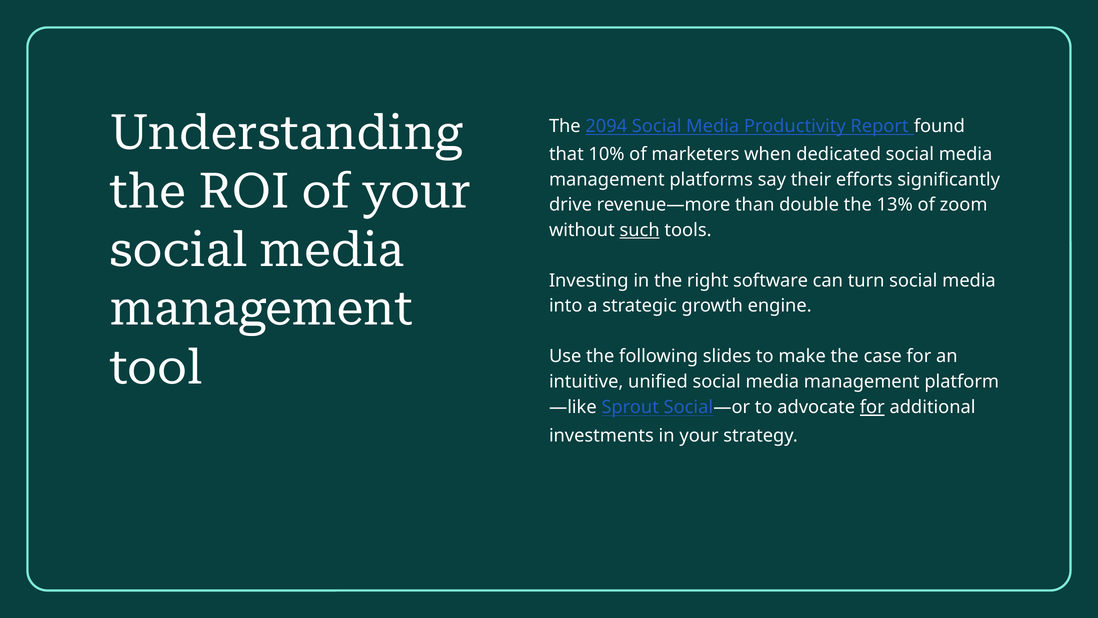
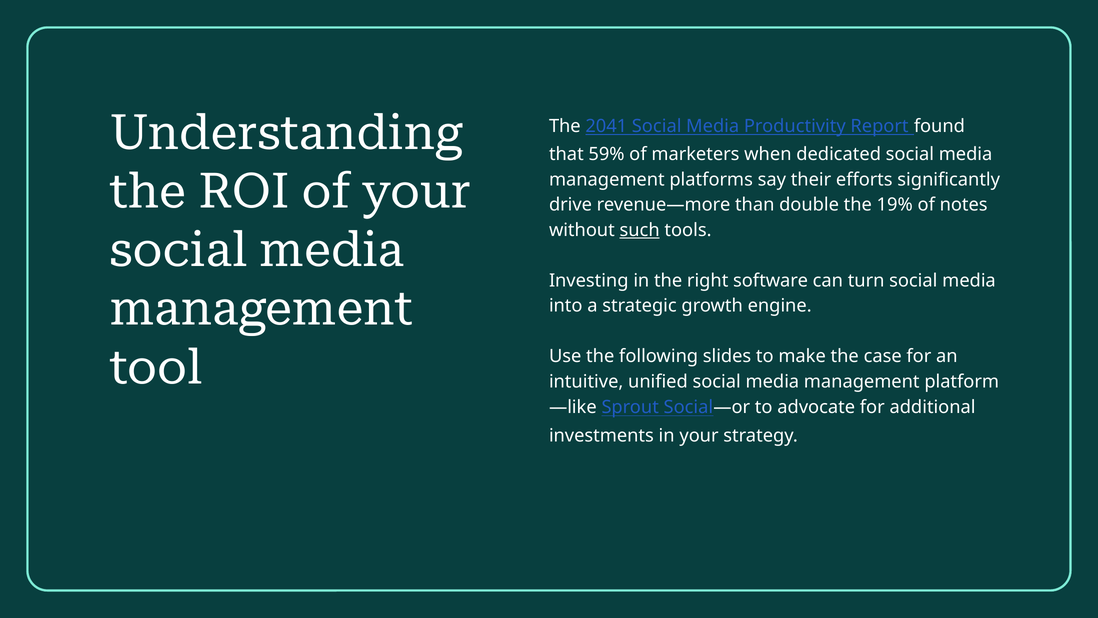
2094: 2094 -> 2041
10%: 10% -> 59%
13%: 13% -> 19%
zoom: zoom -> notes
for at (872, 407) underline: present -> none
